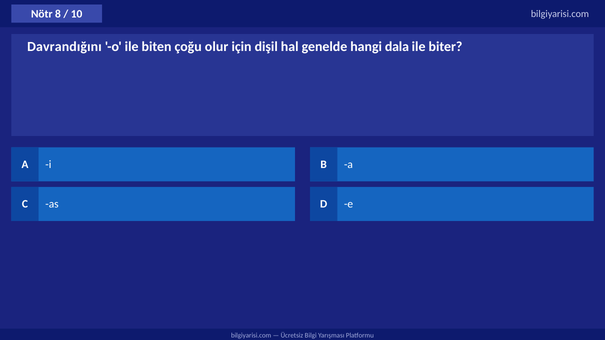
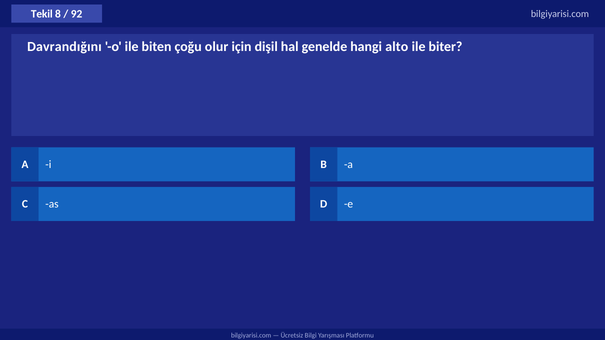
Nötr: Nötr -> Tekil
10: 10 -> 92
dala: dala -> alto
